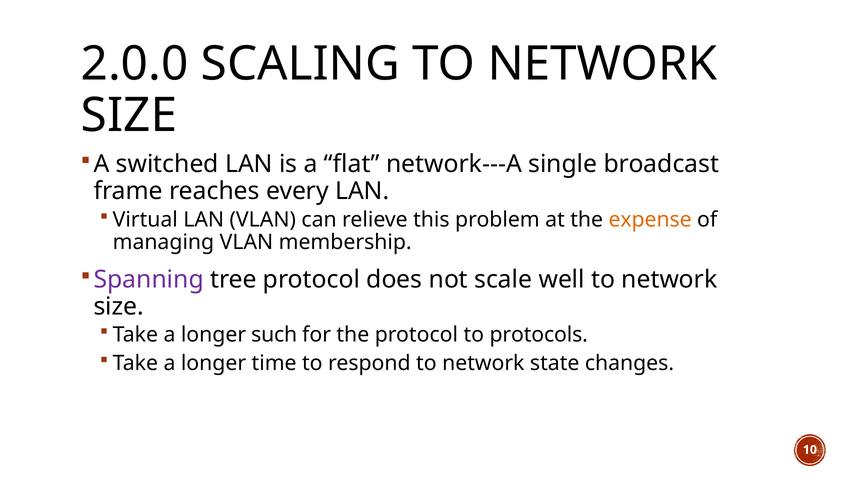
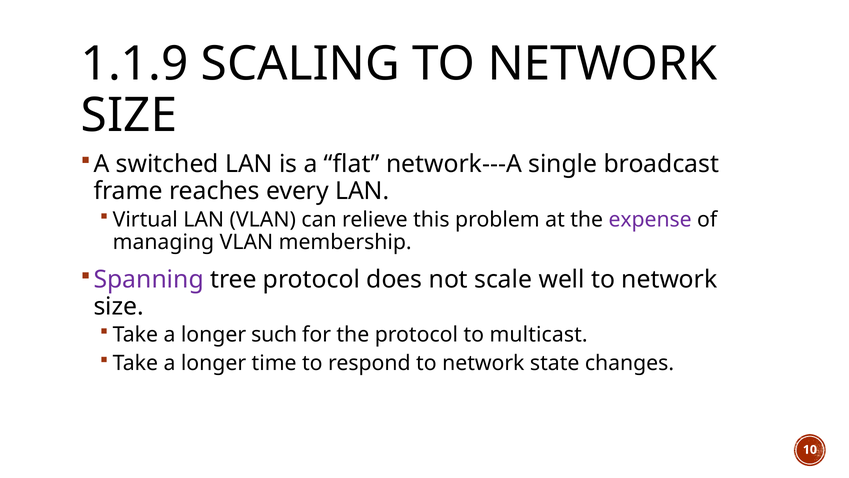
2.0.0: 2.0.0 -> 1.1.9
expense colour: orange -> purple
protocols: protocols -> multicast
